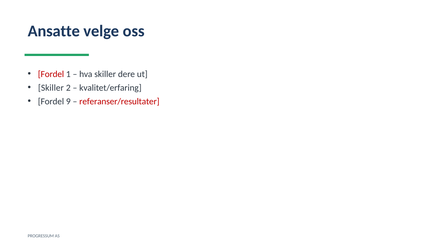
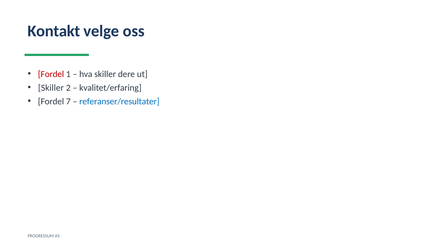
Ansatte: Ansatte -> Kontakt
9: 9 -> 7
referanser/resultater colour: red -> blue
